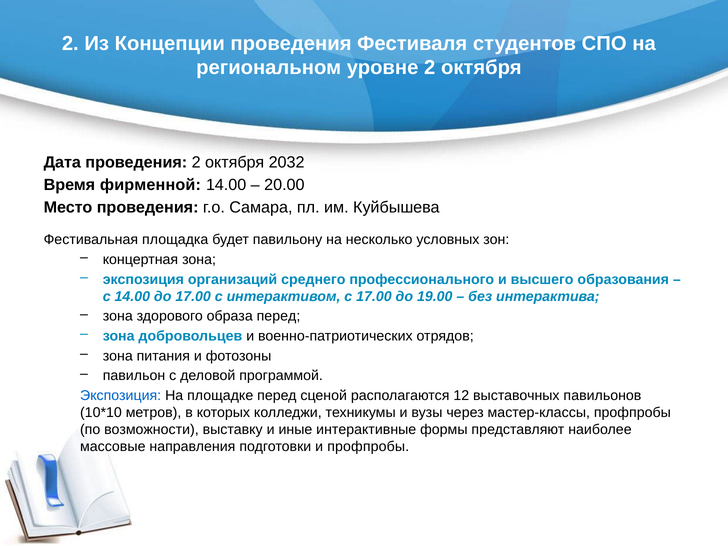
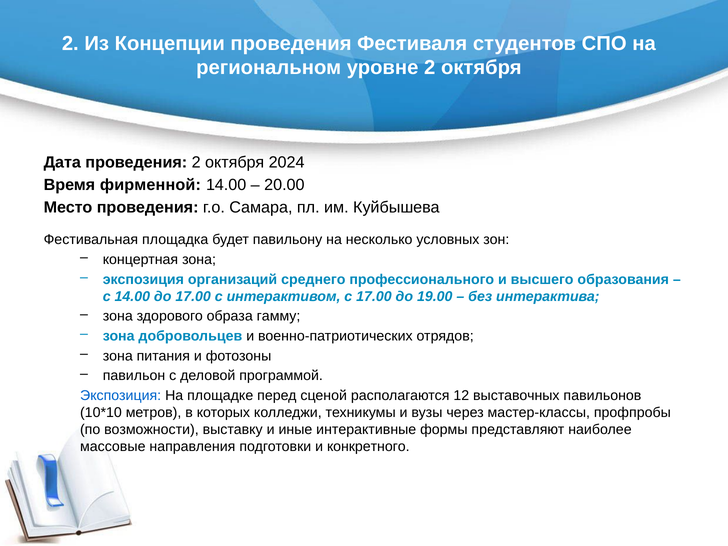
2032: 2032 -> 2024
образа перед: перед -> гамму
и профпробы: профпробы -> конкретного
